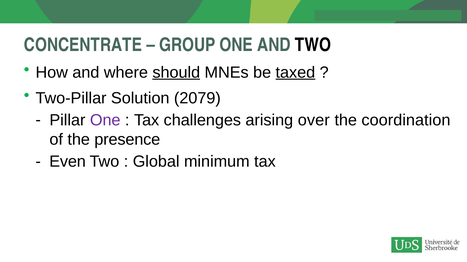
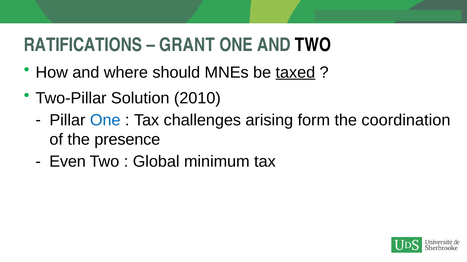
CONCENTRATE: CONCENTRATE -> RATIFICATIONS
GROUP: GROUP -> GRANT
should underline: present -> none
2079: 2079 -> 2010
One at (105, 121) colour: purple -> blue
over: over -> form
